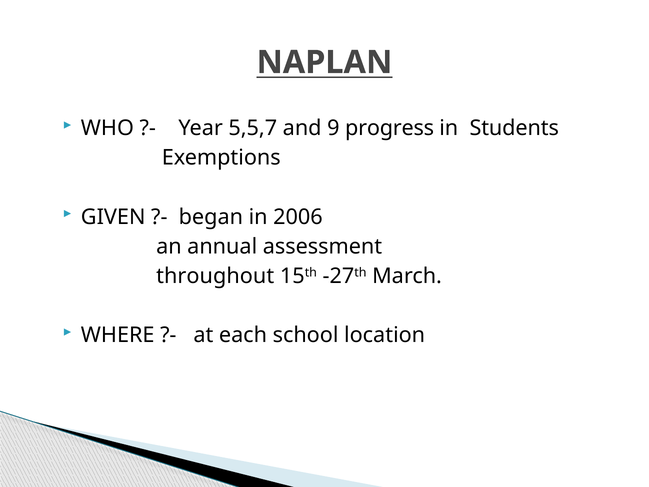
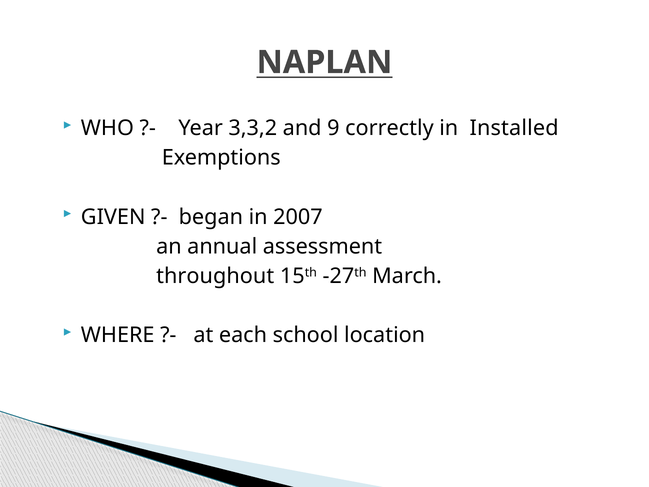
5,5,7: 5,5,7 -> 3,3,2
progress: progress -> correctly
Students: Students -> Installed
2006: 2006 -> 2007
